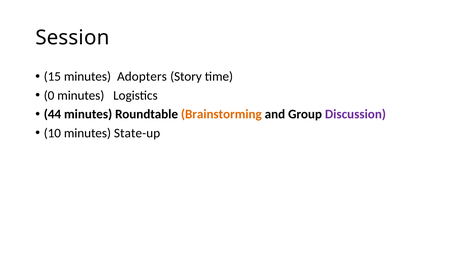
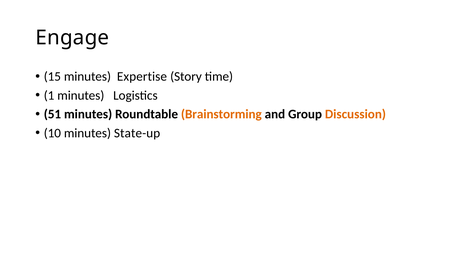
Session: Session -> Engage
Adopters: Adopters -> Expertise
0: 0 -> 1
44: 44 -> 51
Discussion colour: purple -> orange
